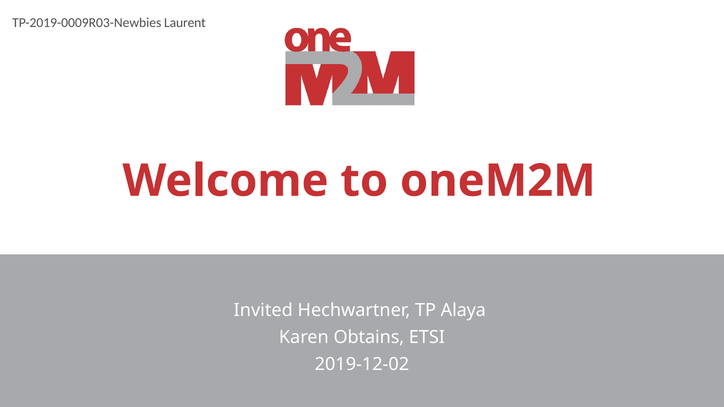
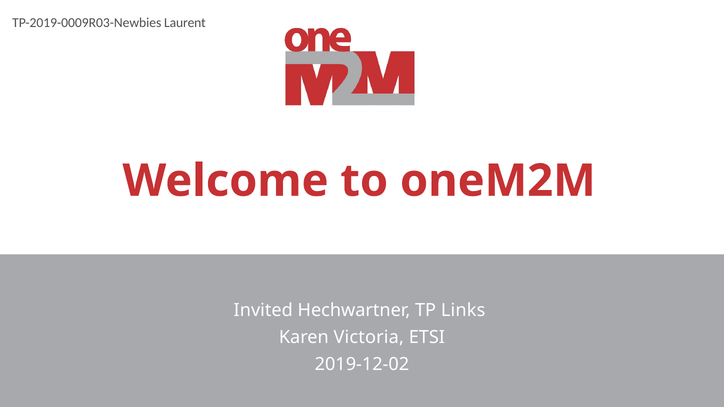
Alaya: Alaya -> Links
Obtains: Obtains -> Victoria
